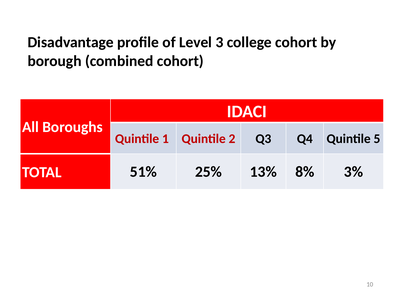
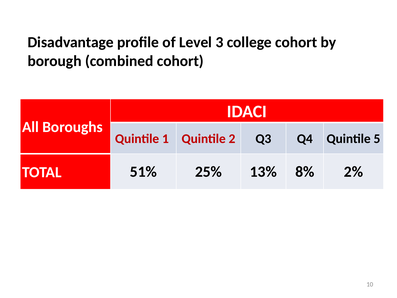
3%: 3% -> 2%
